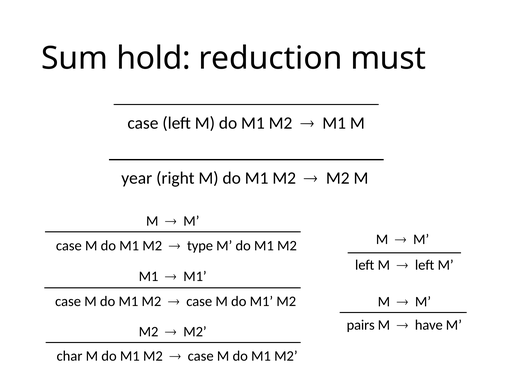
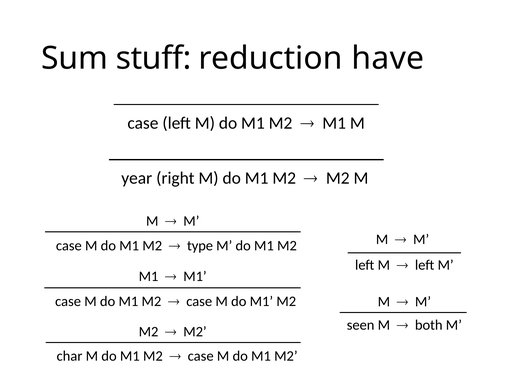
hold: hold -> stuff
must: must -> have
pairs: pairs -> seen
have: have -> both
